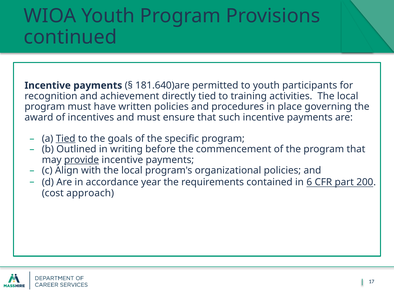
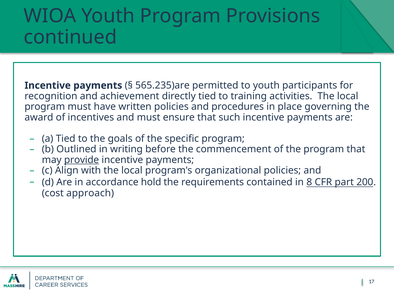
181.640)are: 181.640)are -> 565.235)are
Tied at (66, 139) underline: present -> none
year: year -> hold
6: 6 -> 8
